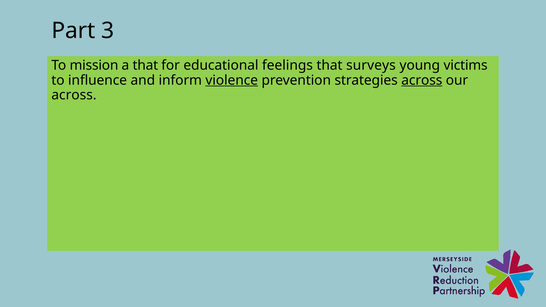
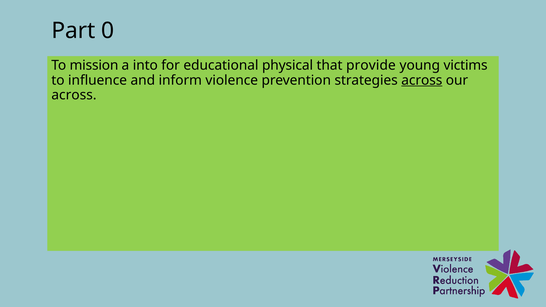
3: 3 -> 0
a that: that -> into
feelings: feelings -> physical
surveys: surveys -> provide
violence underline: present -> none
